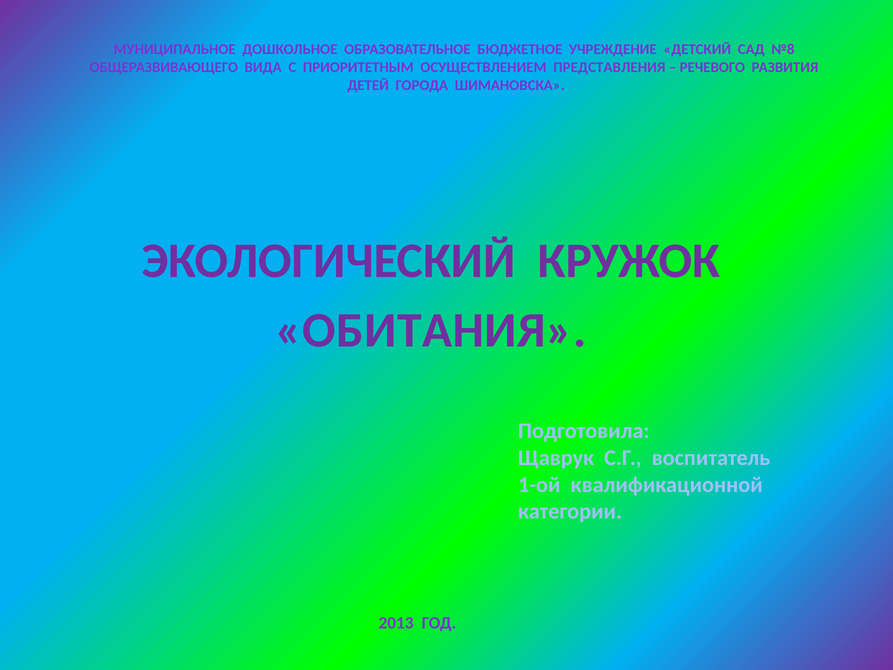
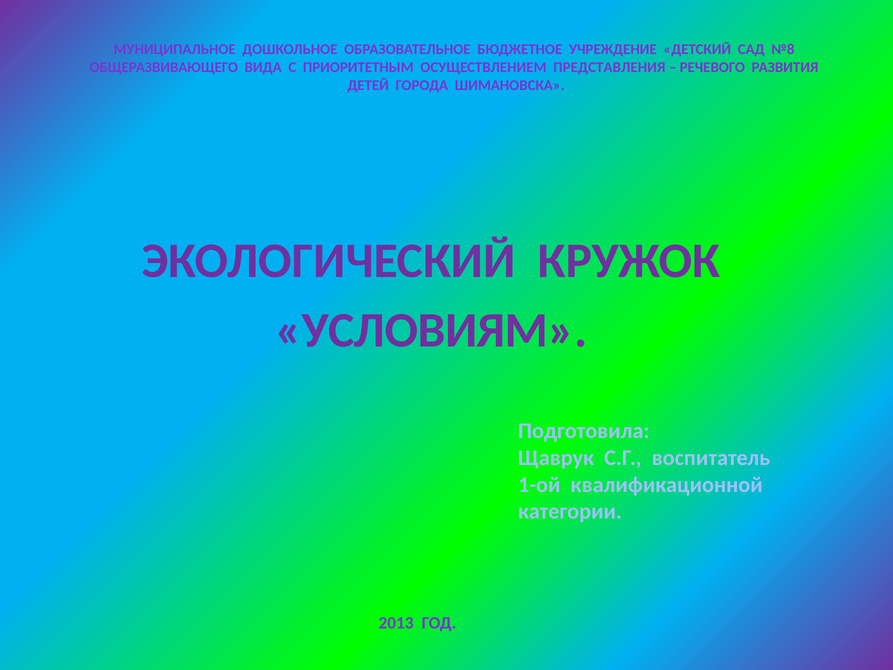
ОБИТАНИЯ: ОБИТАНИЯ -> УСЛОВИЯМ
